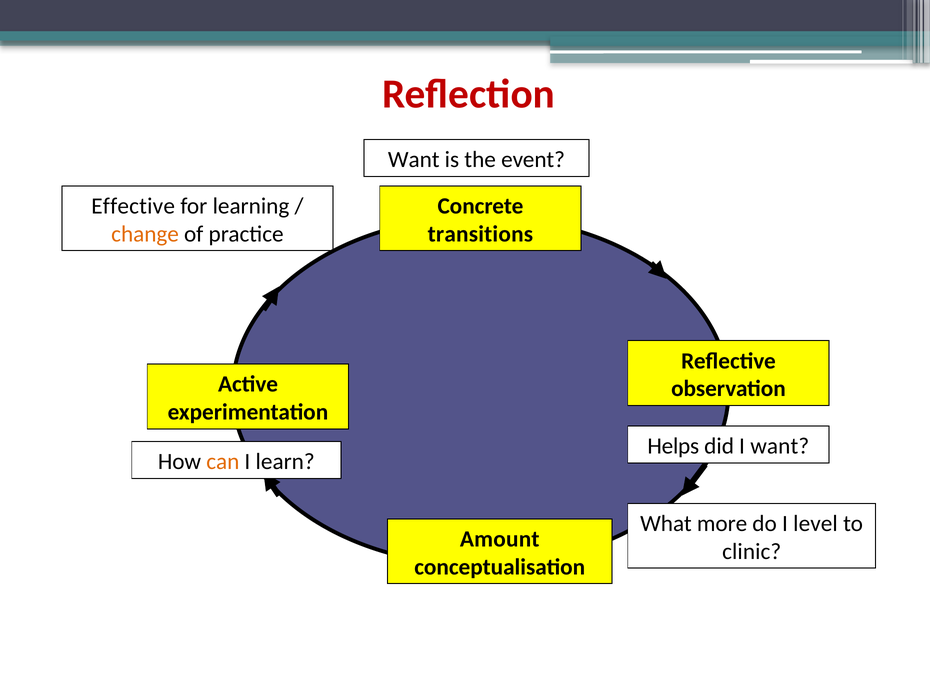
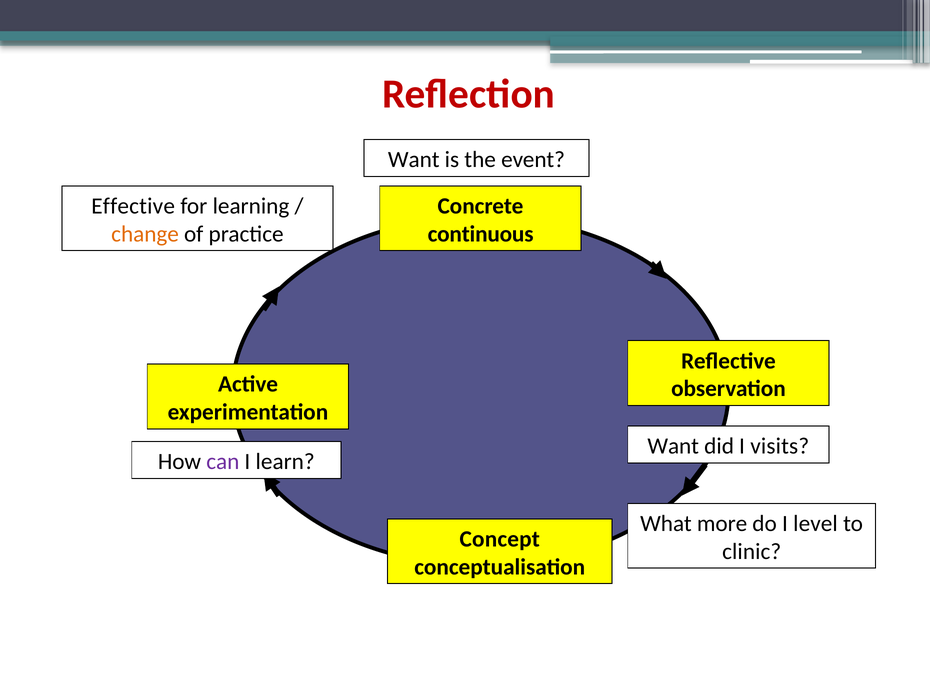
transitions: transitions -> continuous
Helps at (673, 446): Helps -> Want
I want: want -> visits
can colour: orange -> purple
Amount: Amount -> Concept
